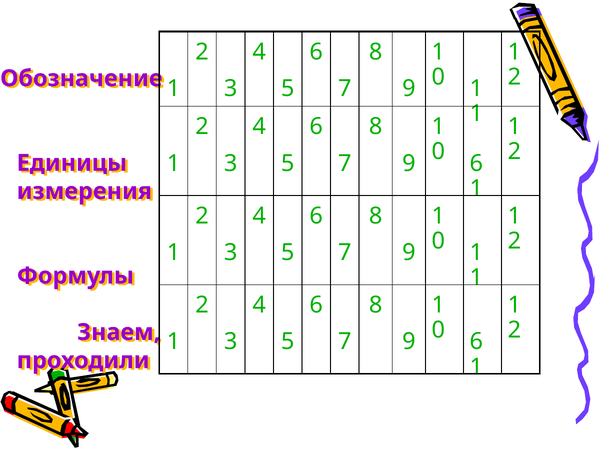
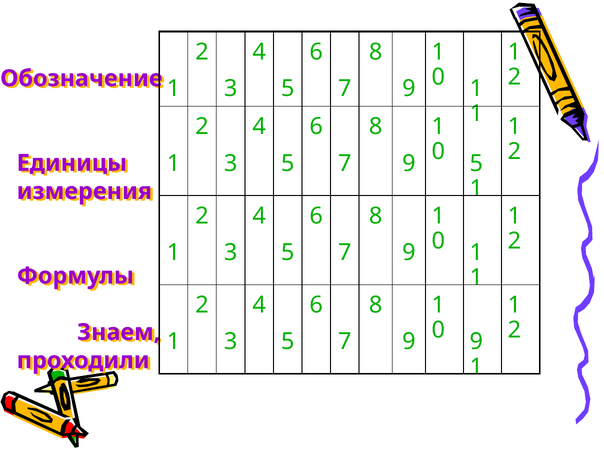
6 at (476, 163): 6 -> 5
6 at (476, 342): 6 -> 9
